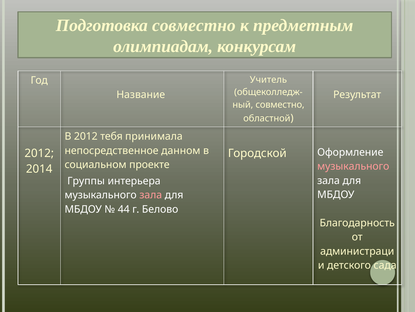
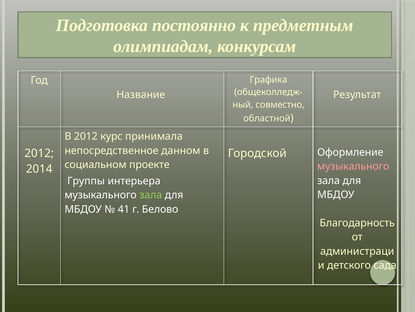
Подготовка совместно: совместно -> постоянно
Учитель: Учитель -> Графика
тебя: тебя -> курс
зала at (151, 195) colour: pink -> light green
44: 44 -> 41
